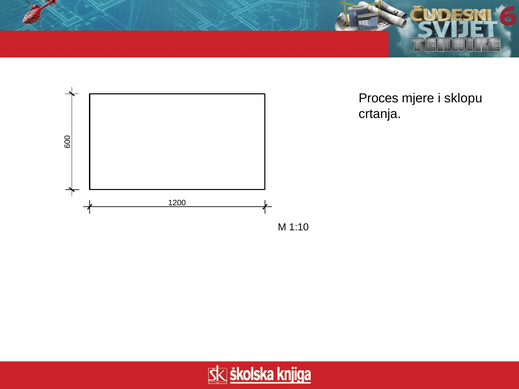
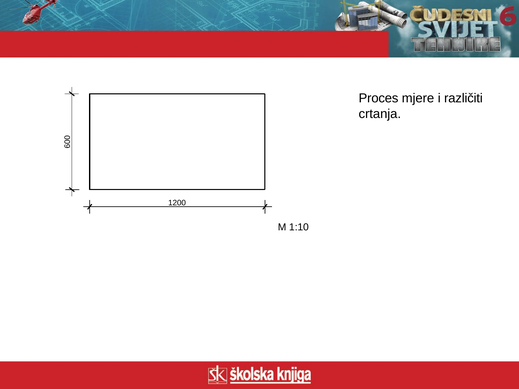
sklopu: sklopu -> različiti
